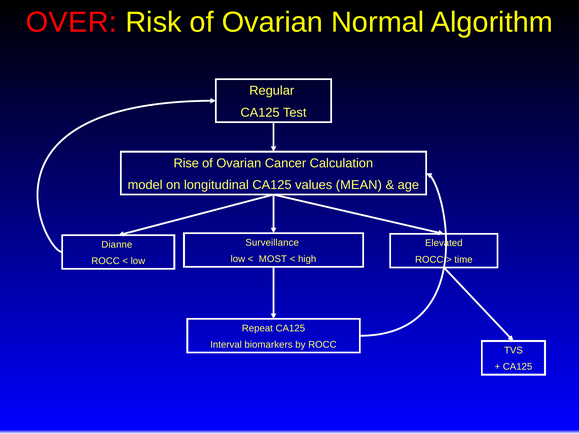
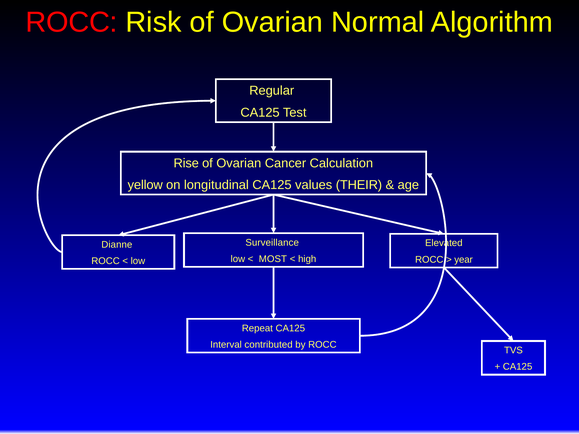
OVER at (71, 22): OVER -> ROCC
model: model -> yellow
MEAN: MEAN -> THEIR
time: time -> year
biomarkers: biomarkers -> contributed
